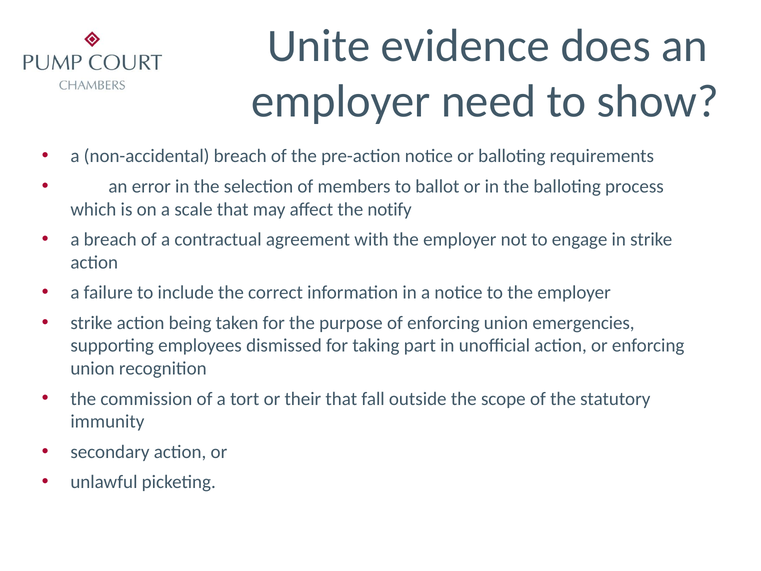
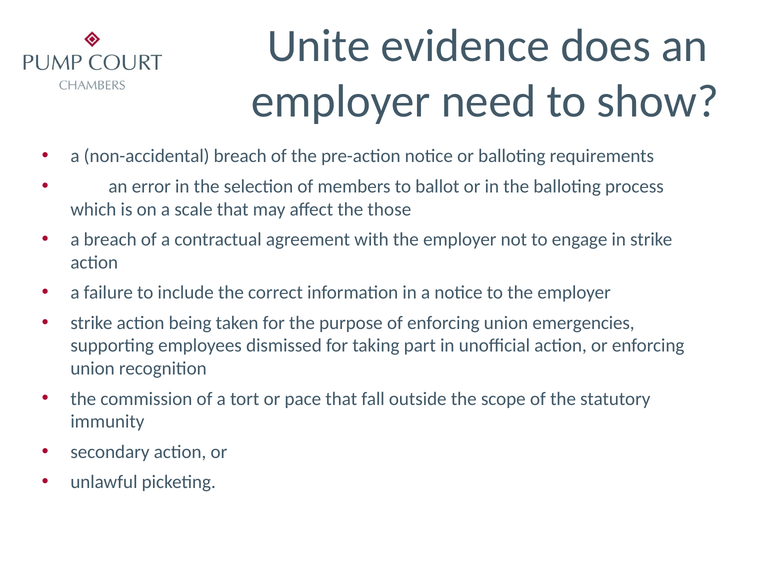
notify: notify -> those
their: their -> pace
